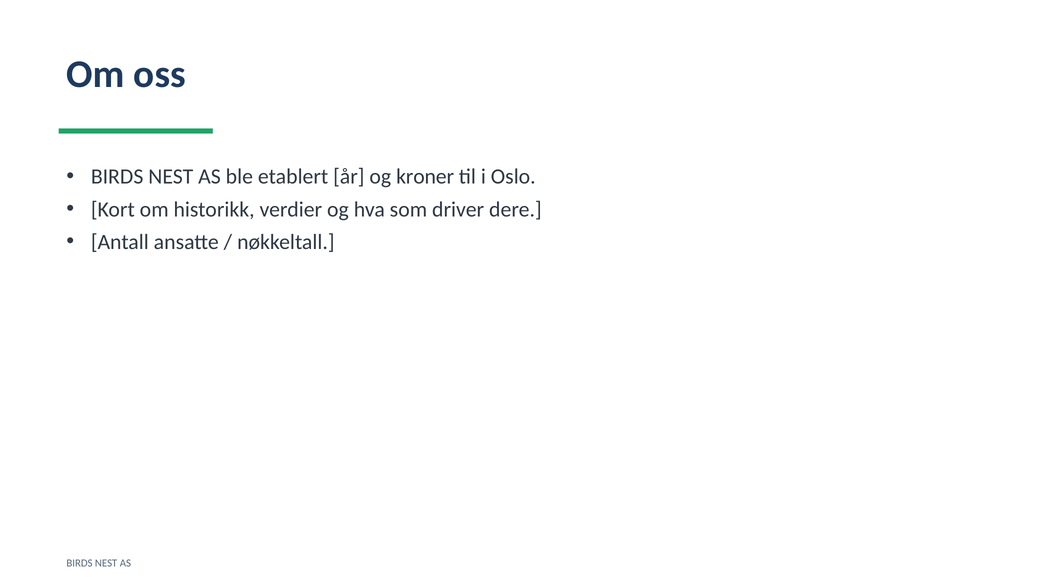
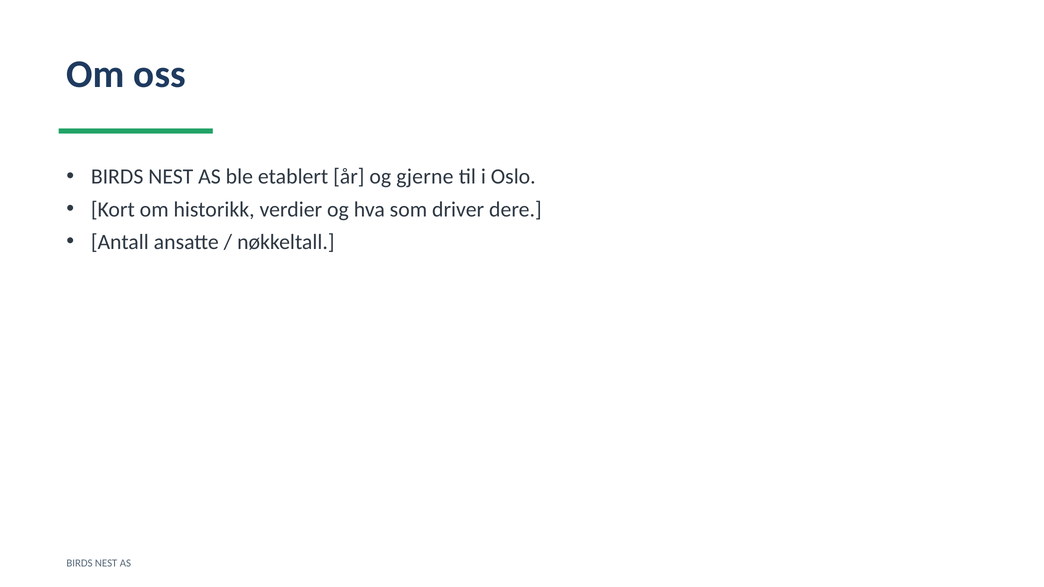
kroner: kroner -> gjerne
